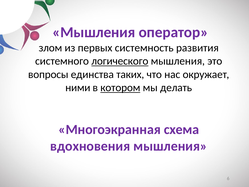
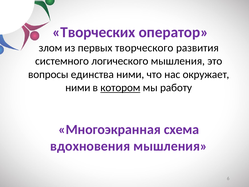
Мышления at (94, 32): Мышления -> Творческих
системность: системность -> творческого
логического underline: present -> none
единства таких: таких -> ними
делать: делать -> работу
